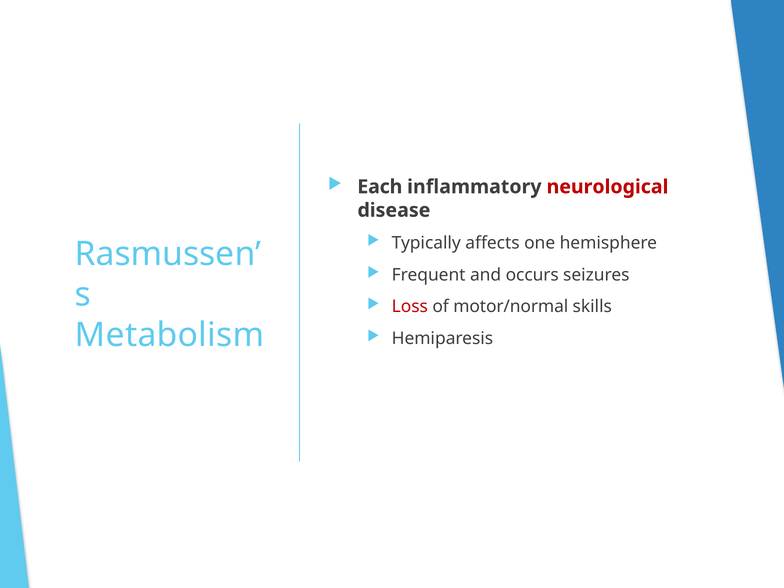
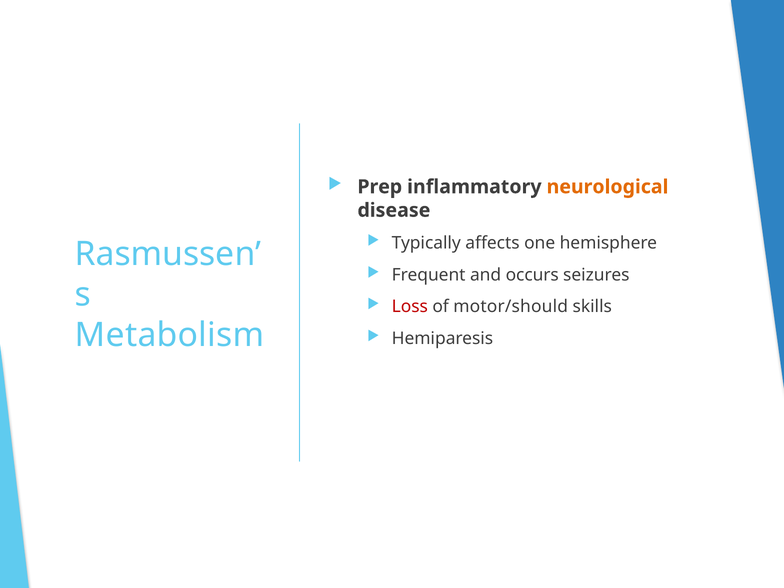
Each: Each -> Prep
neurological colour: red -> orange
motor/normal: motor/normal -> motor/should
